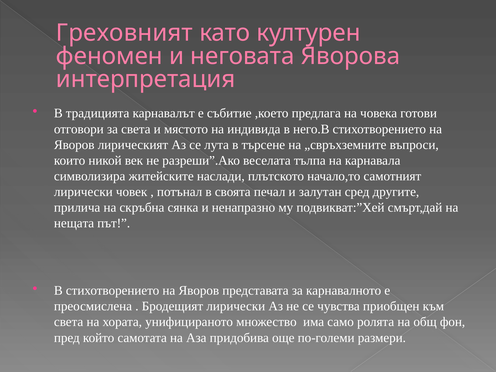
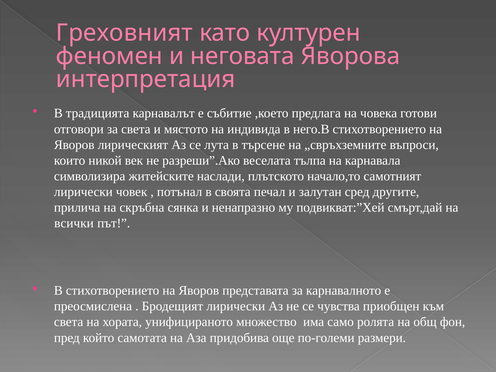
нещата: нещата -> всички
